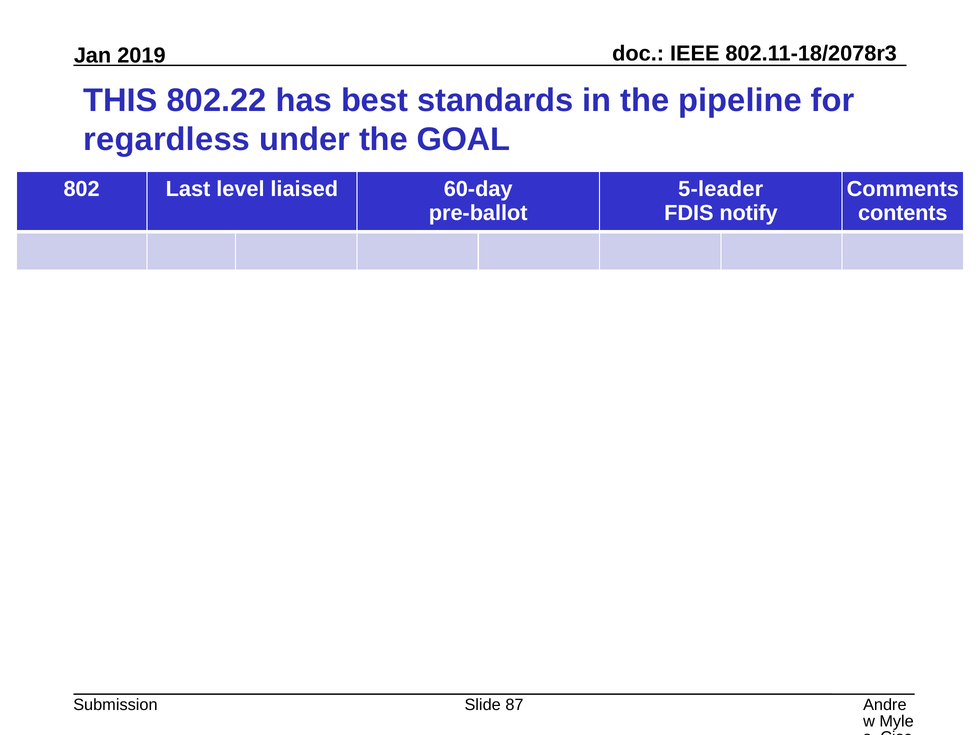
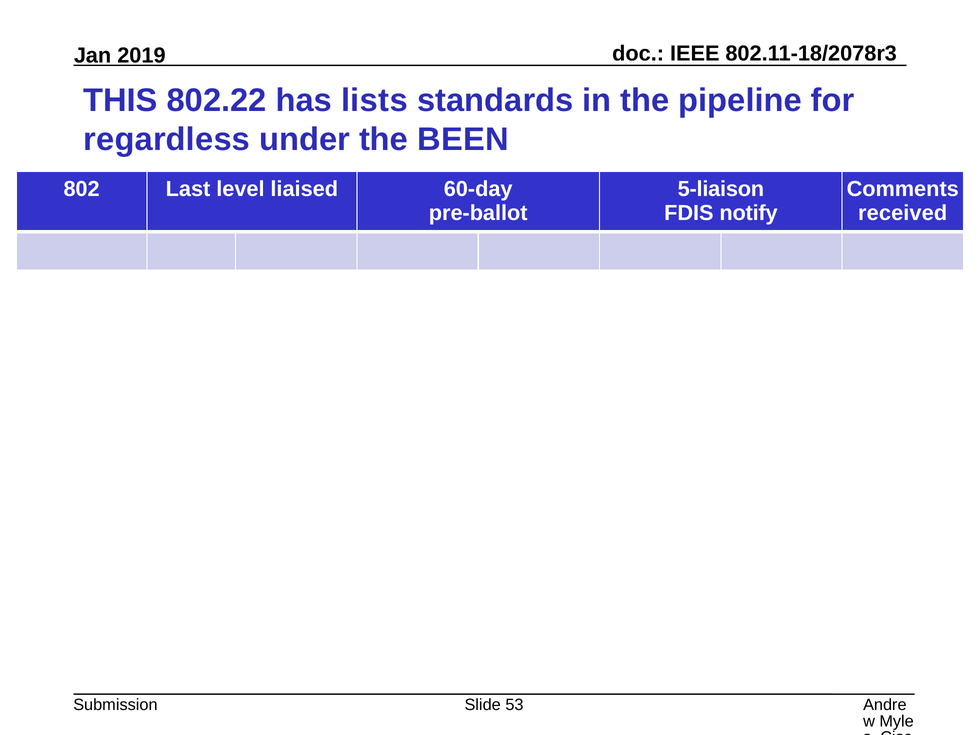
best: best -> lists
GOAL: GOAL -> BEEN
5-leader: 5-leader -> 5-liaison
contents: contents -> received
87: 87 -> 53
